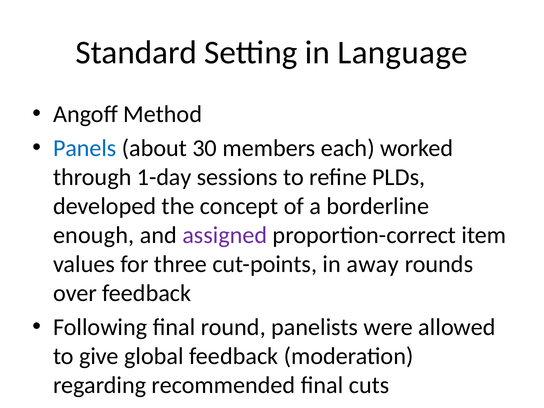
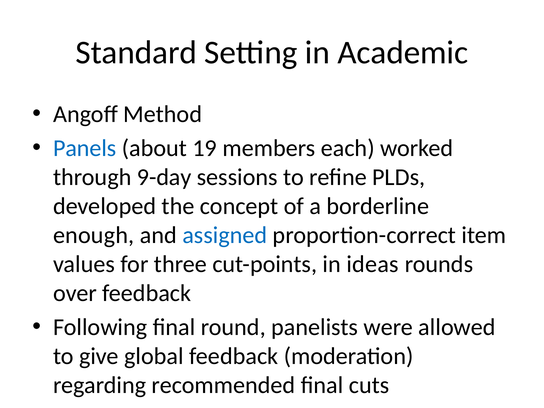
Language: Language -> Academic
30: 30 -> 19
1-day: 1-day -> 9-day
assigned colour: purple -> blue
away: away -> ideas
